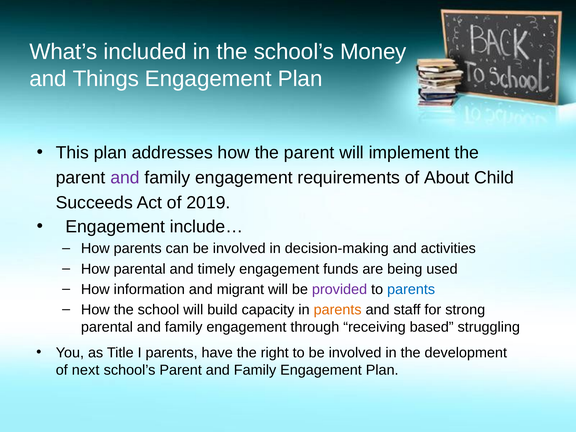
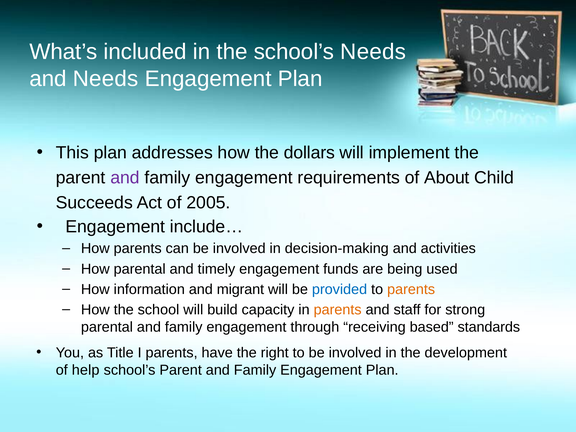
school’s Money: Money -> Needs
and Things: Things -> Needs
how the parent: parent -> dollars
2019: 2019 -> 2005
provided colour: purple -> blue
parents at (411, 289) colour: blue -> orange
struggling: struggling -> standards
next: next -> help
